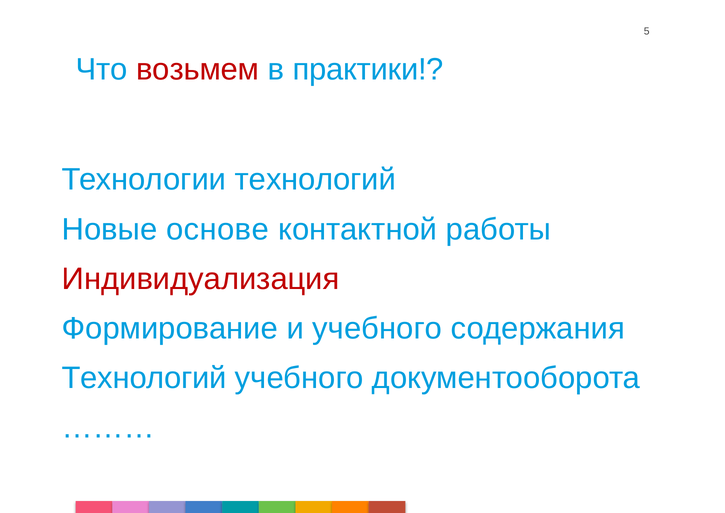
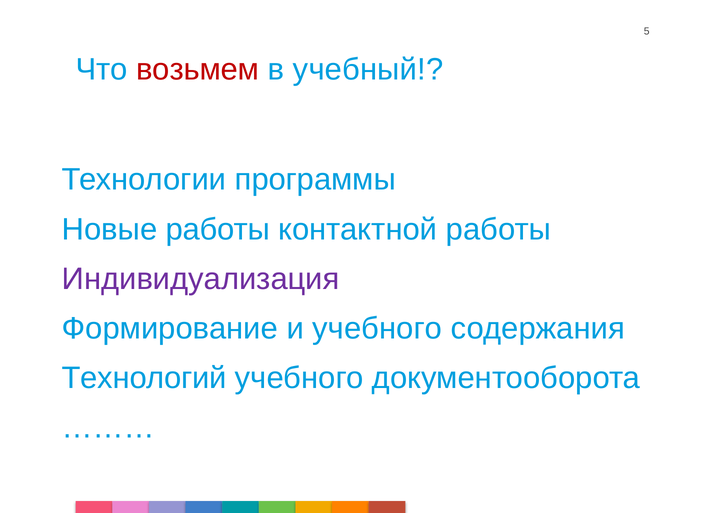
практики: практики -> учебный
Технологии технологий: технологий -> программы
Новые основе: основе -> работы
Индивидуализация colour: red -> purple
